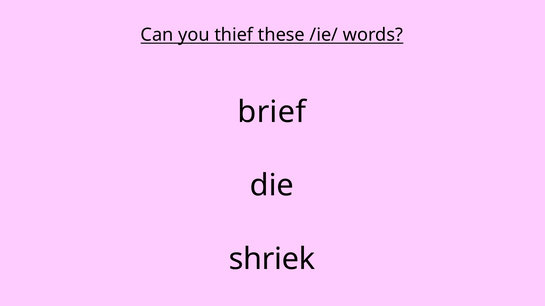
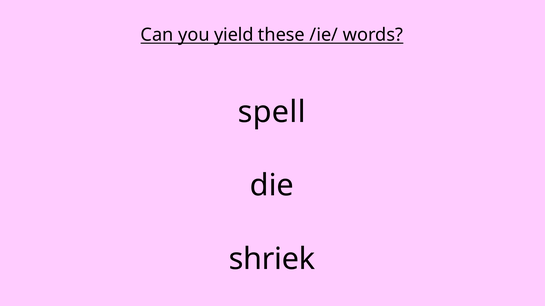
thief: thief -> yield
brief: brief -> spell
